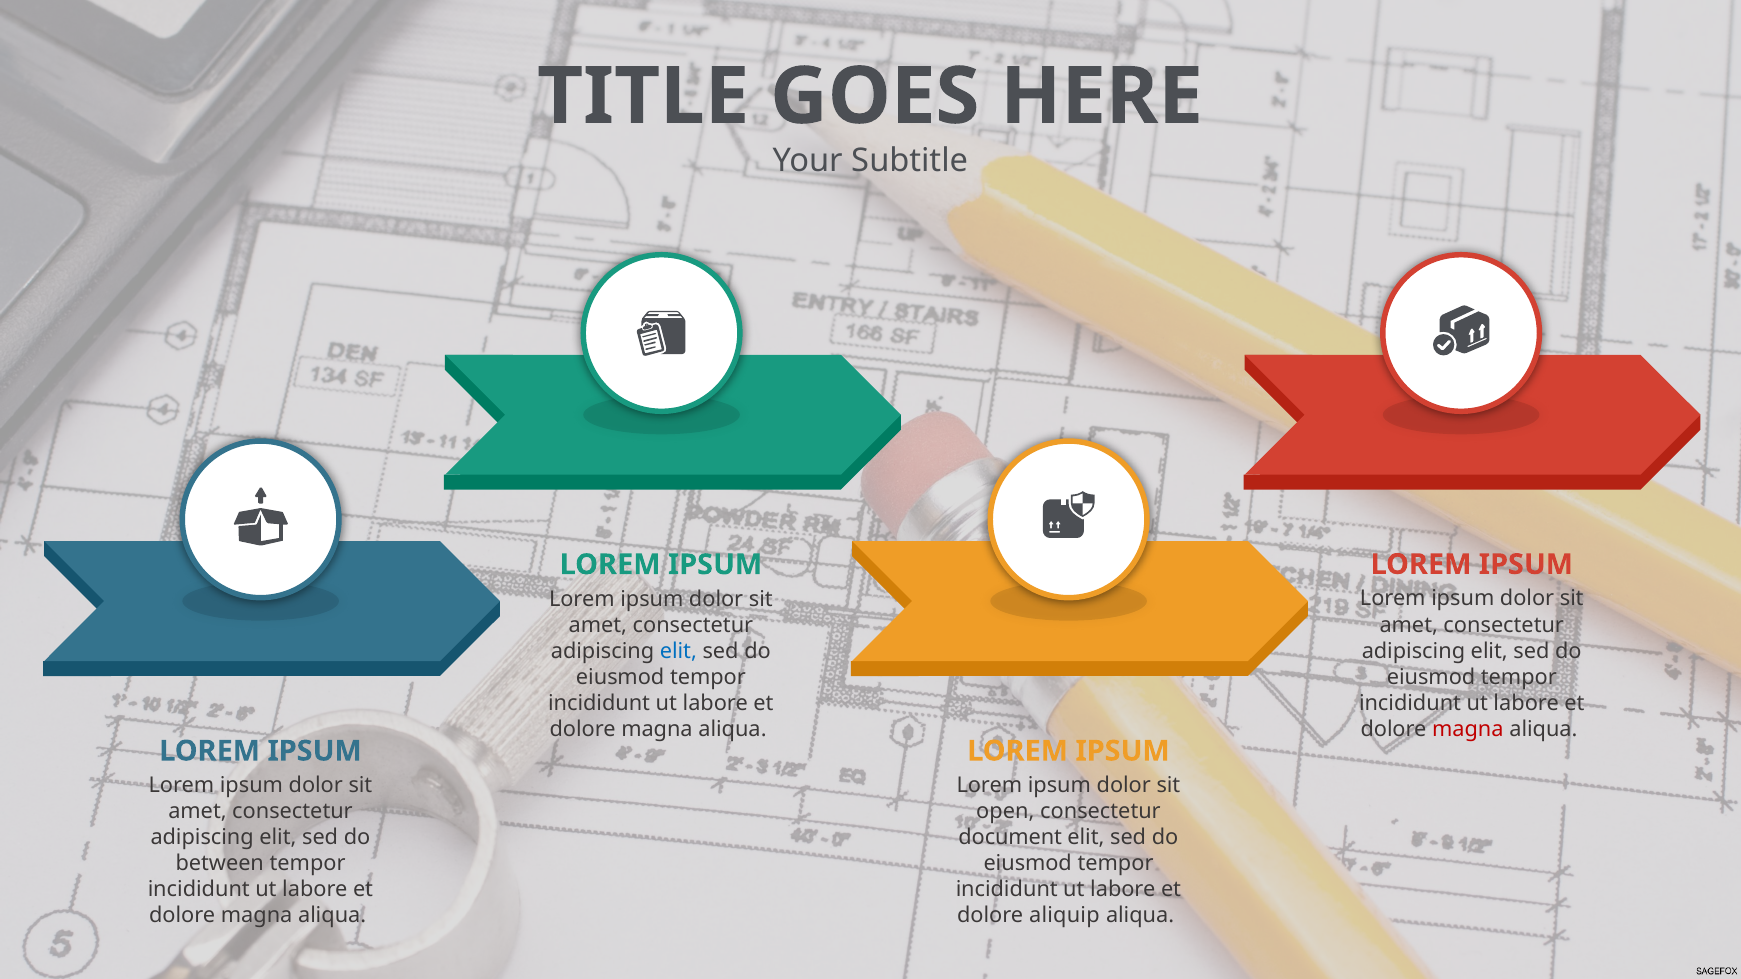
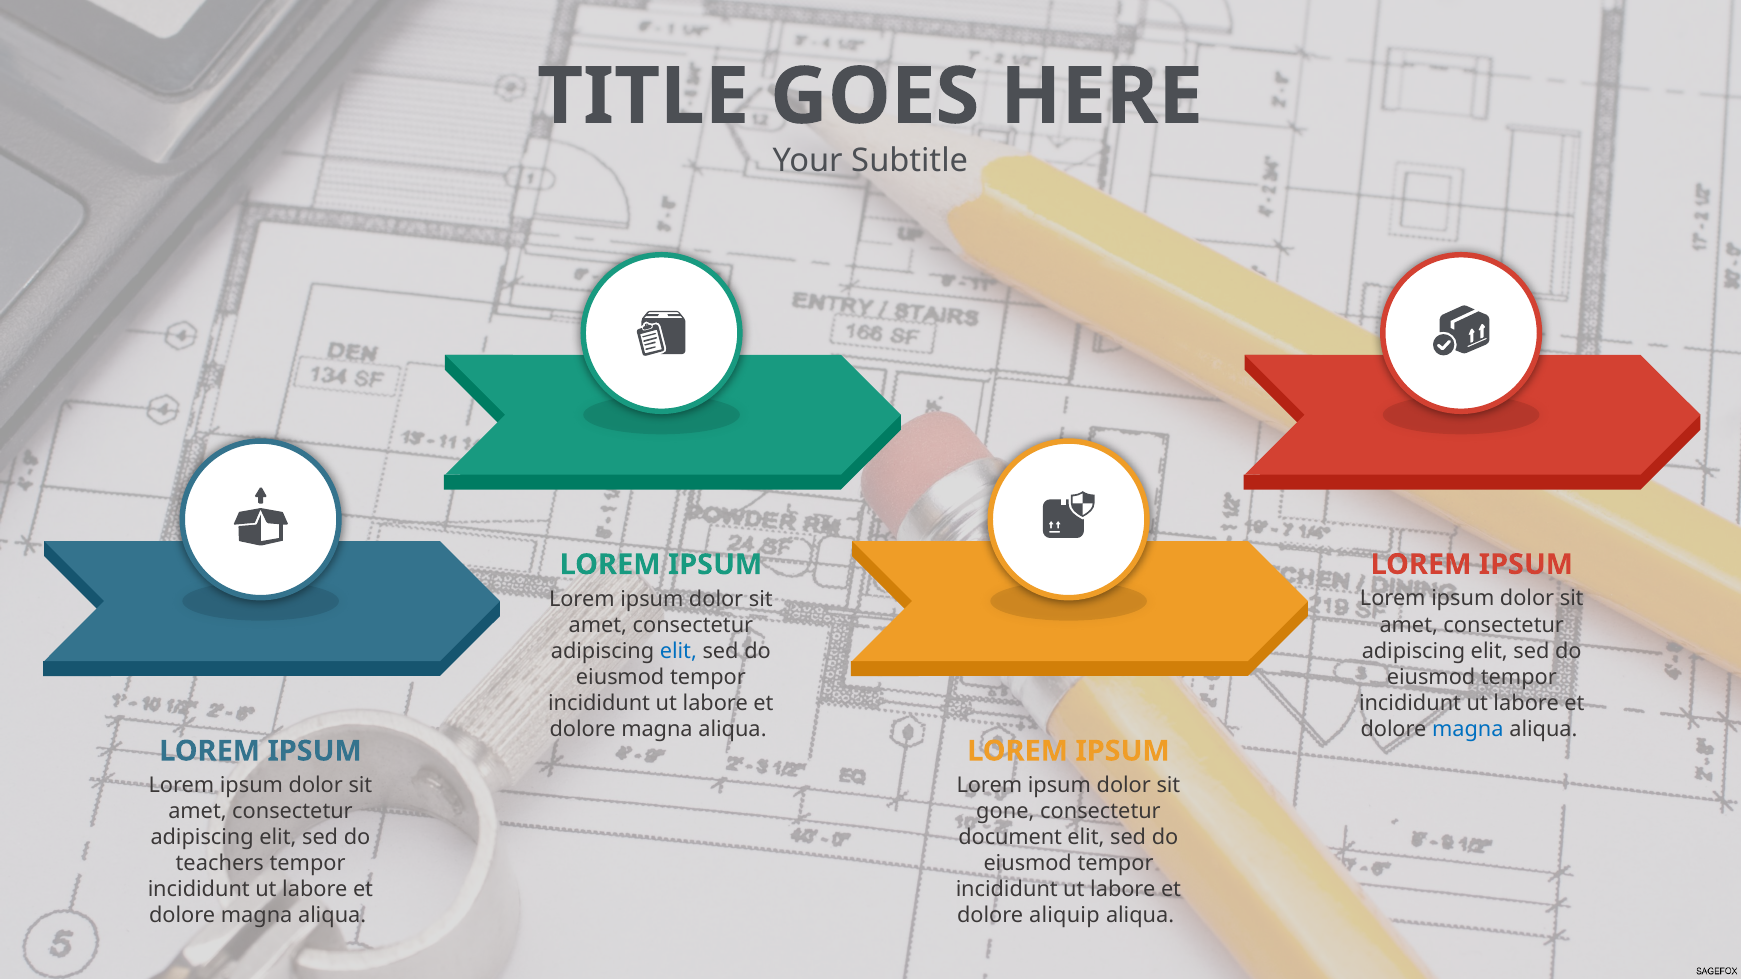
magna at (1468, 729) colour: red -> blue
open: open -> gone
between: between -> teachers
